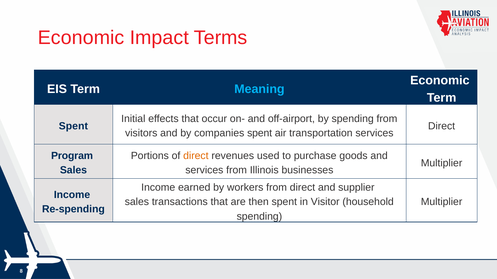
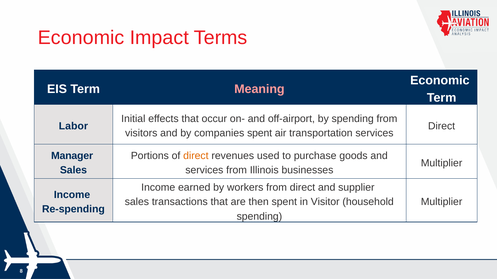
Meaning colour: light blue -> pink
Spent at (73, 126): Spent -> Labor
Program: Program -> Manager
